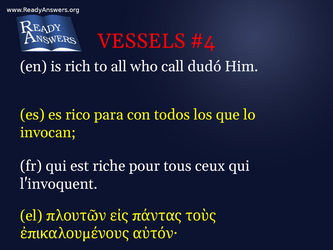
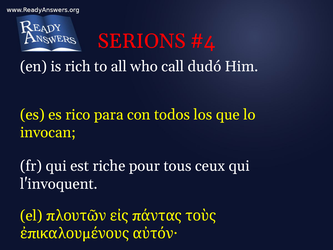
VESSELS: VESSELS -> SERIONS
